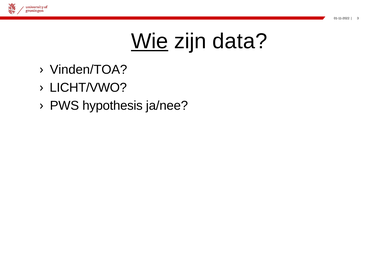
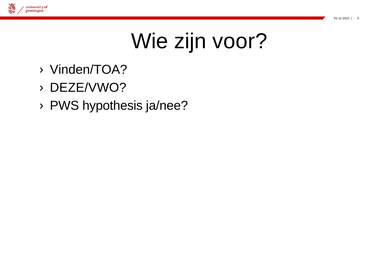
Wie underline: present -> none
data: data -> voor
LICHT/VWO: LICHT/VWO -> DEZE/VWO
